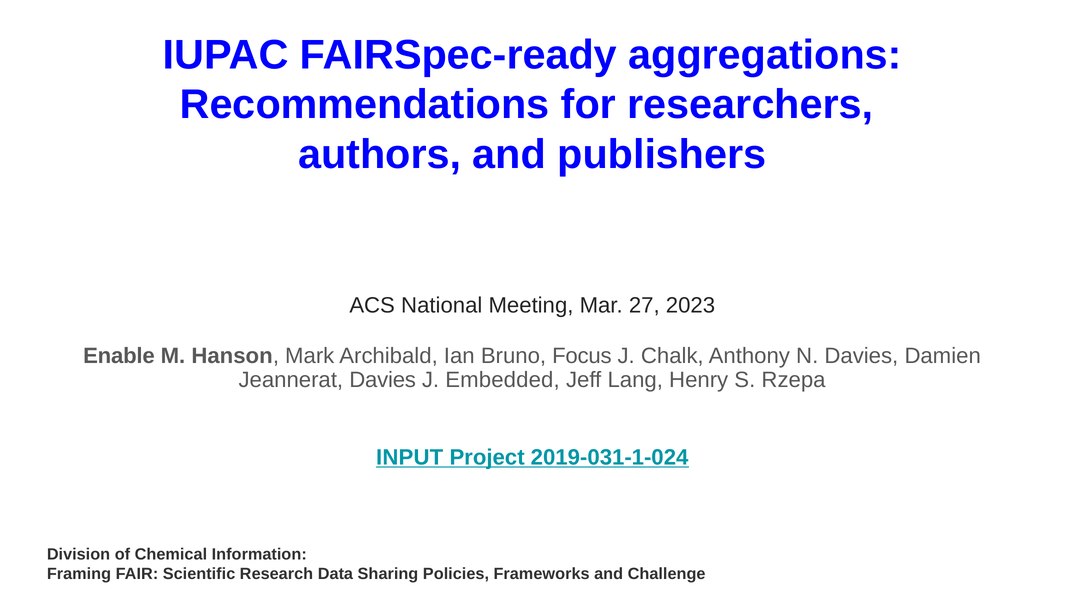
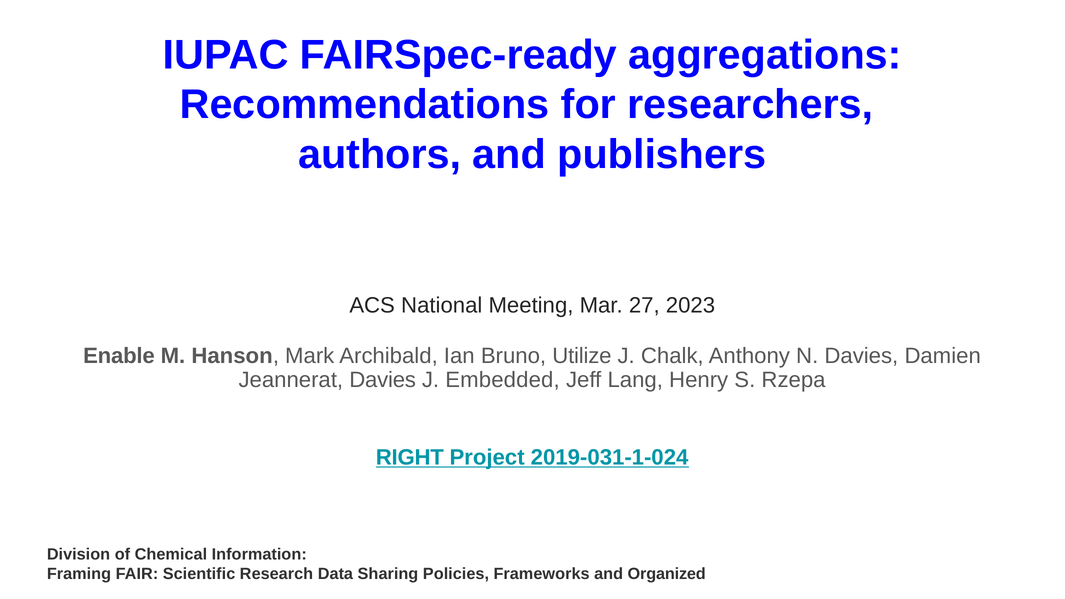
Focus: Focus -> Utilize
INPUT: INPUT -> RIGHT
Challenge: Challenge -> Organized
